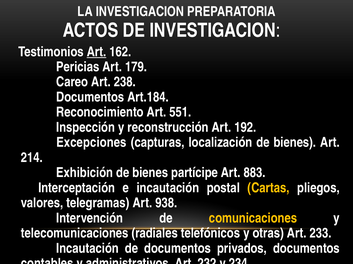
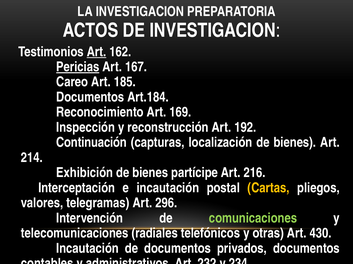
Pericias underline: none -> present
179: 179 -> 167
238: 238 -> 185
551: 551 -> 169
Excepciones: Excepciones -> Continuación
883: 883 -> 216
938: 938 -> 296
comunicaciones colour: yellow -> light green
233: 233 -> 430
